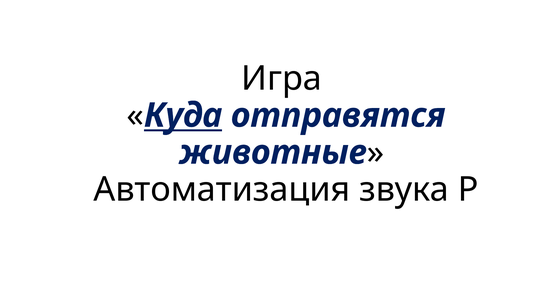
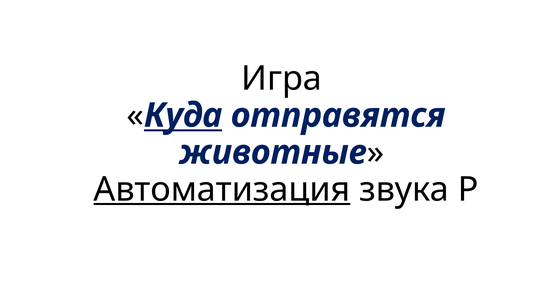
Автоматизация underline: none -> present
